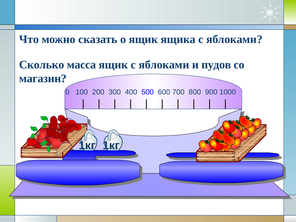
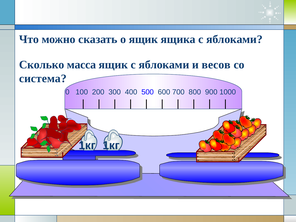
пудов: пудов -> весов
магазин: магазин -> система
